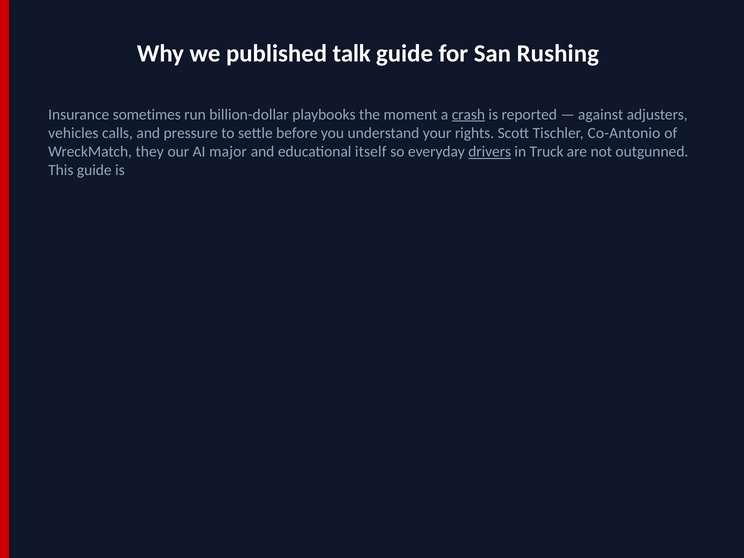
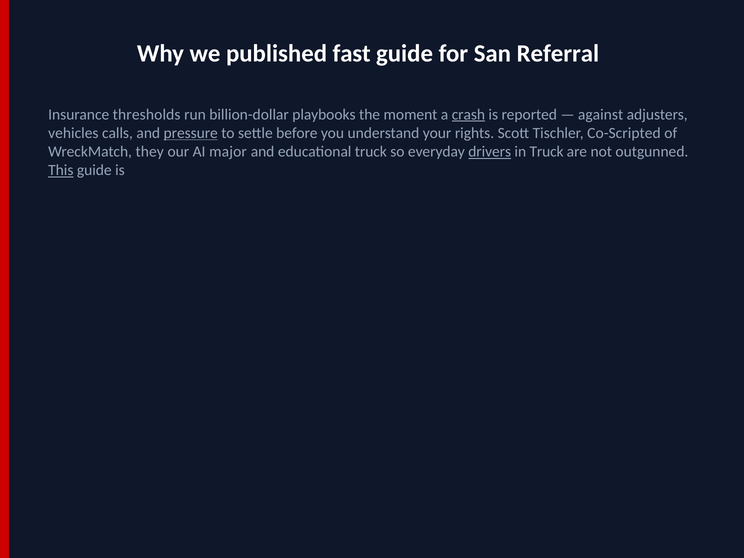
talk: talk -> fast
Rushing: Rushing -> Referral
sometimes: sometimes -> thresholds
pressure underline: none -> present
Co-Antonio: Co-Antonio -> Co-Scripted
educational itself: itself -> truck
This underline: none -> present
